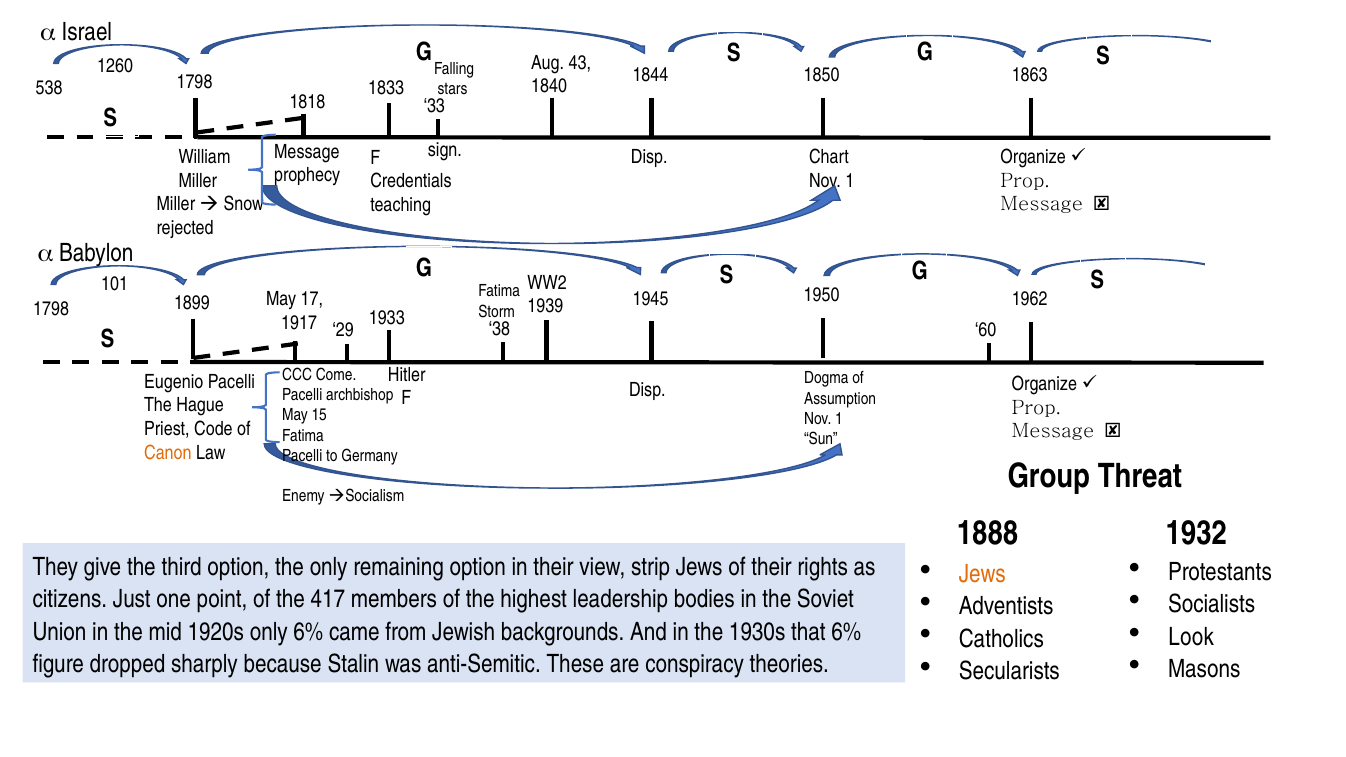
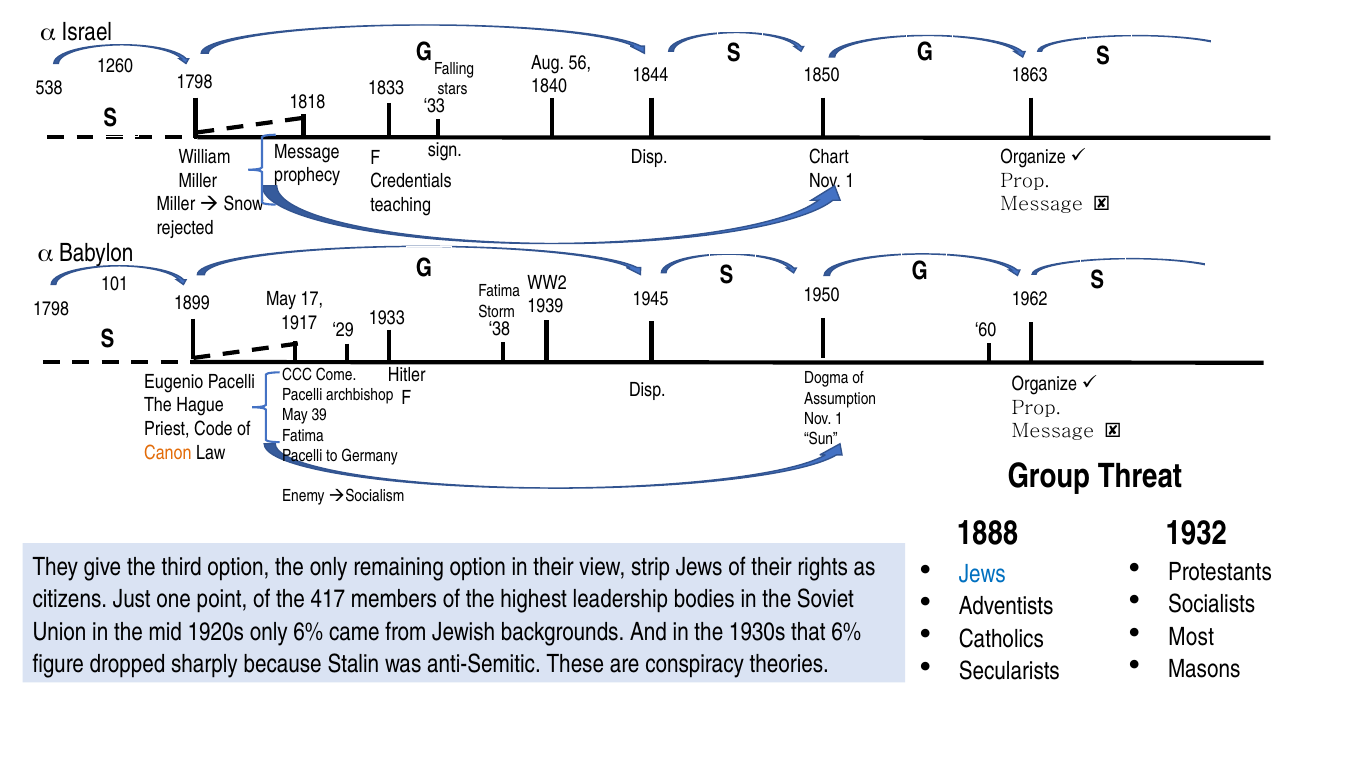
43: 43 -> 56
15: 15 -> 39
Jews at (982, 574) colour: orange -> blue
Look: Look -> Most
